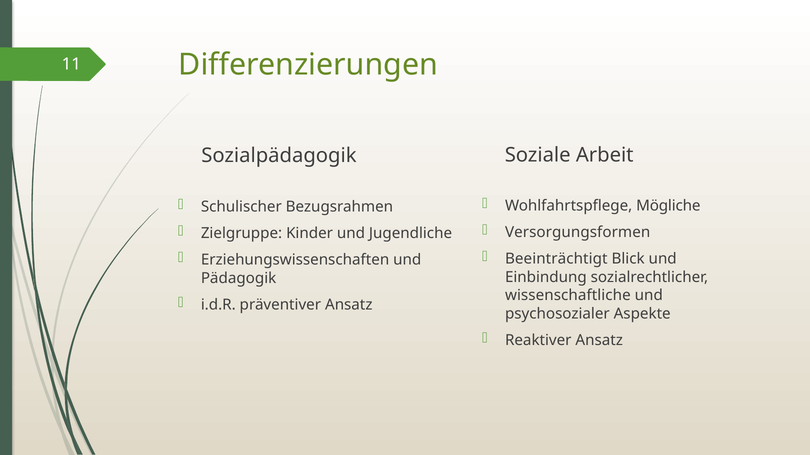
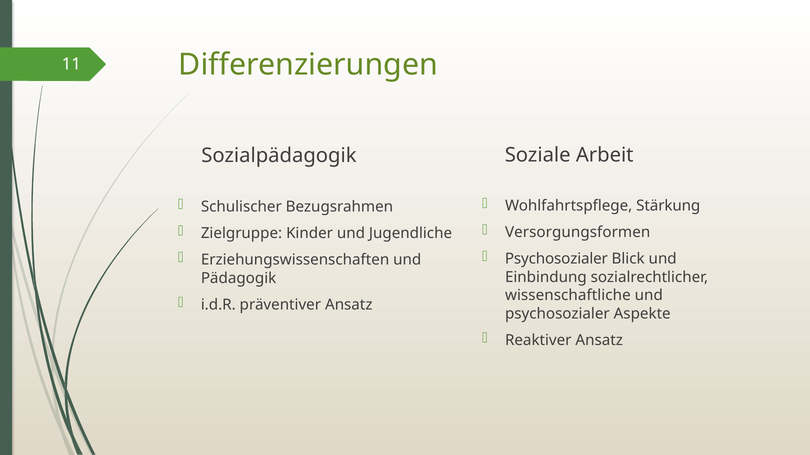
Mögliche: Mögliche -> Stärkung
Beeinträchtigt at (556, 259): Beeinträchtigt -> Psychosozialer
